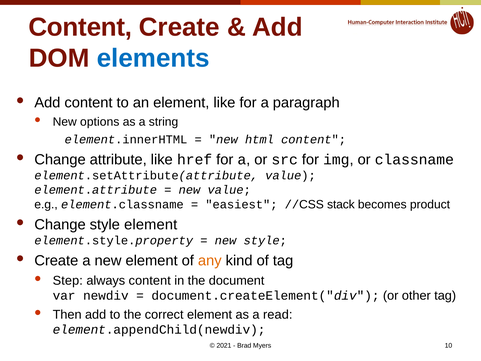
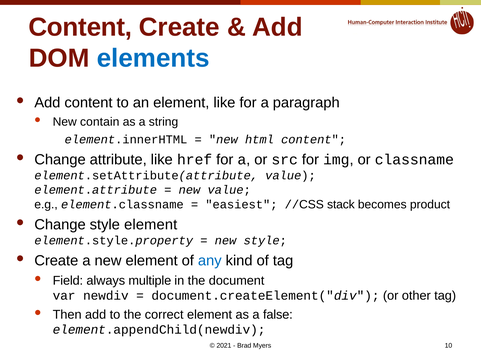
options: options -> contain
any colour: orange -> blue
Step: Step -> Field
always content: content -> multiple
read: read -> false
